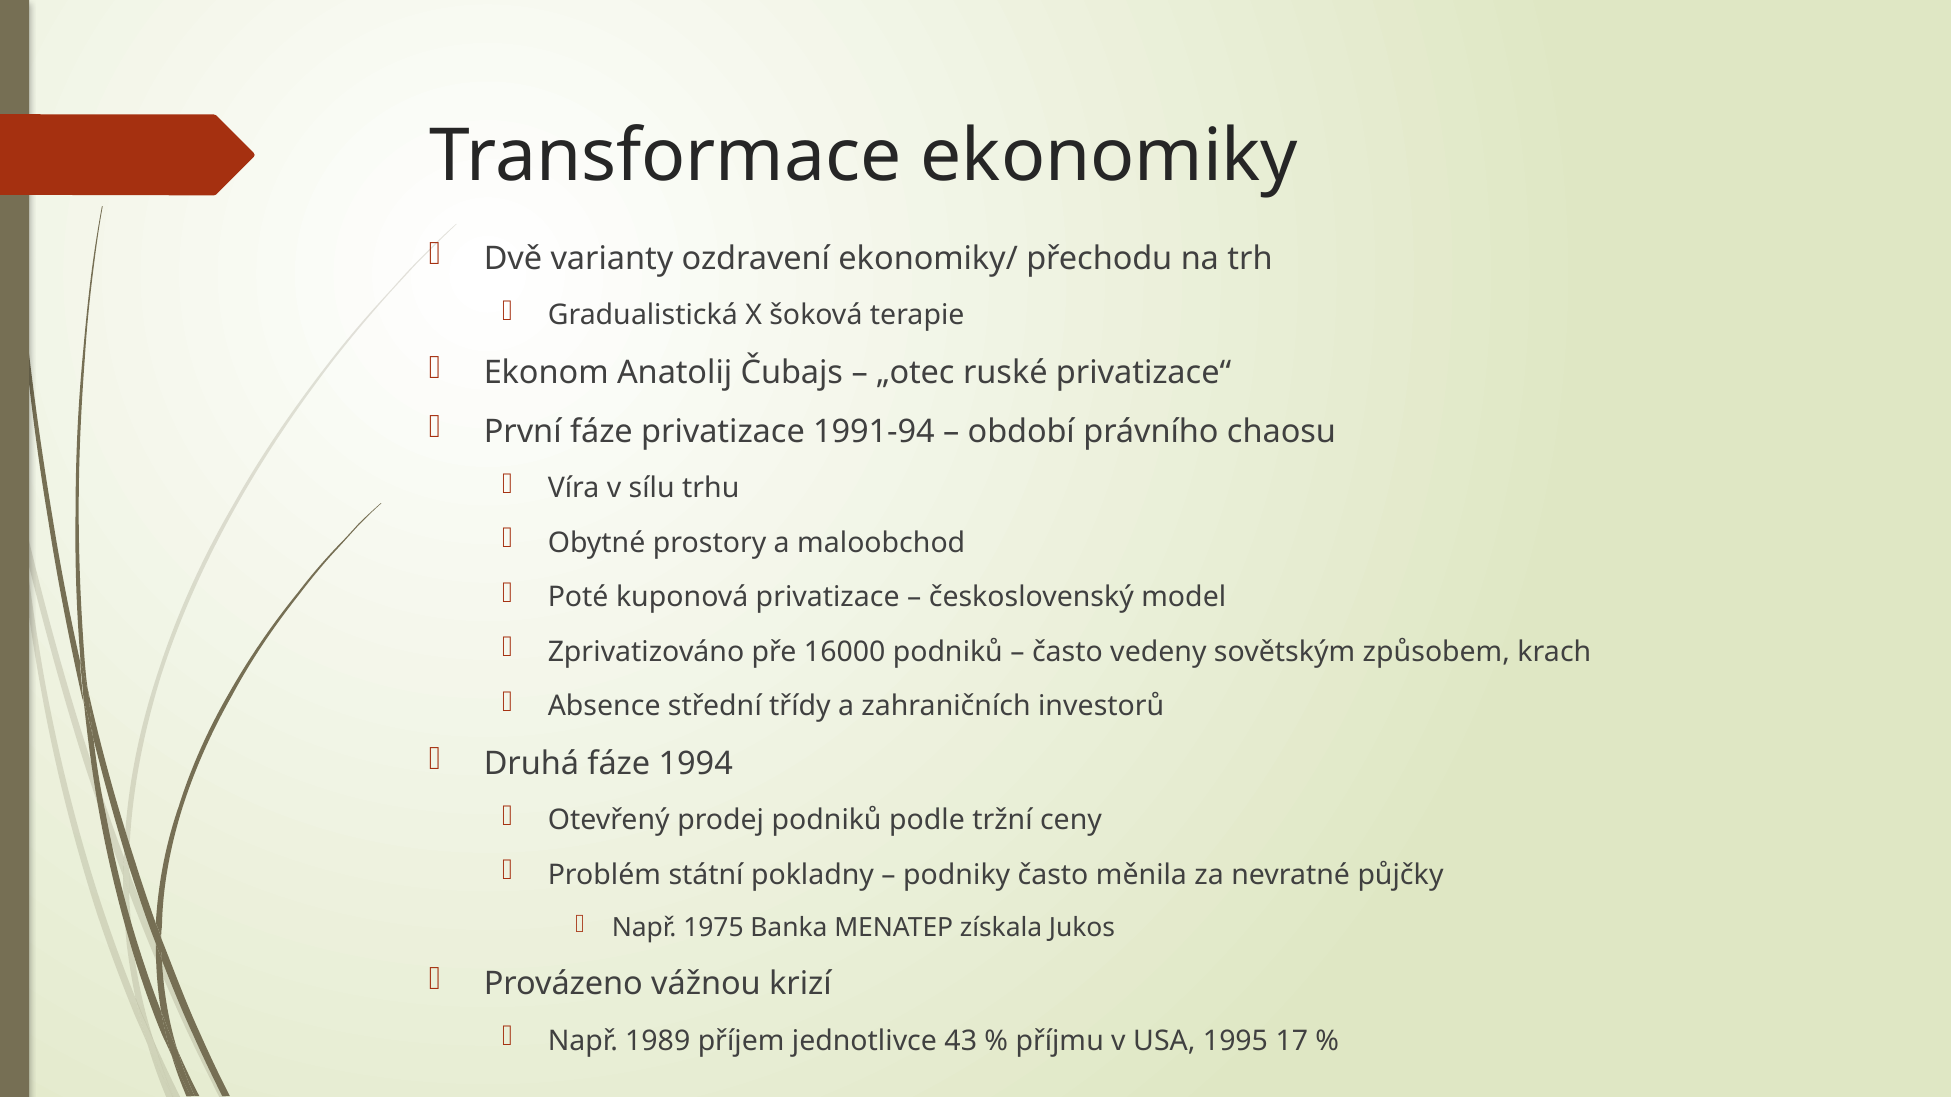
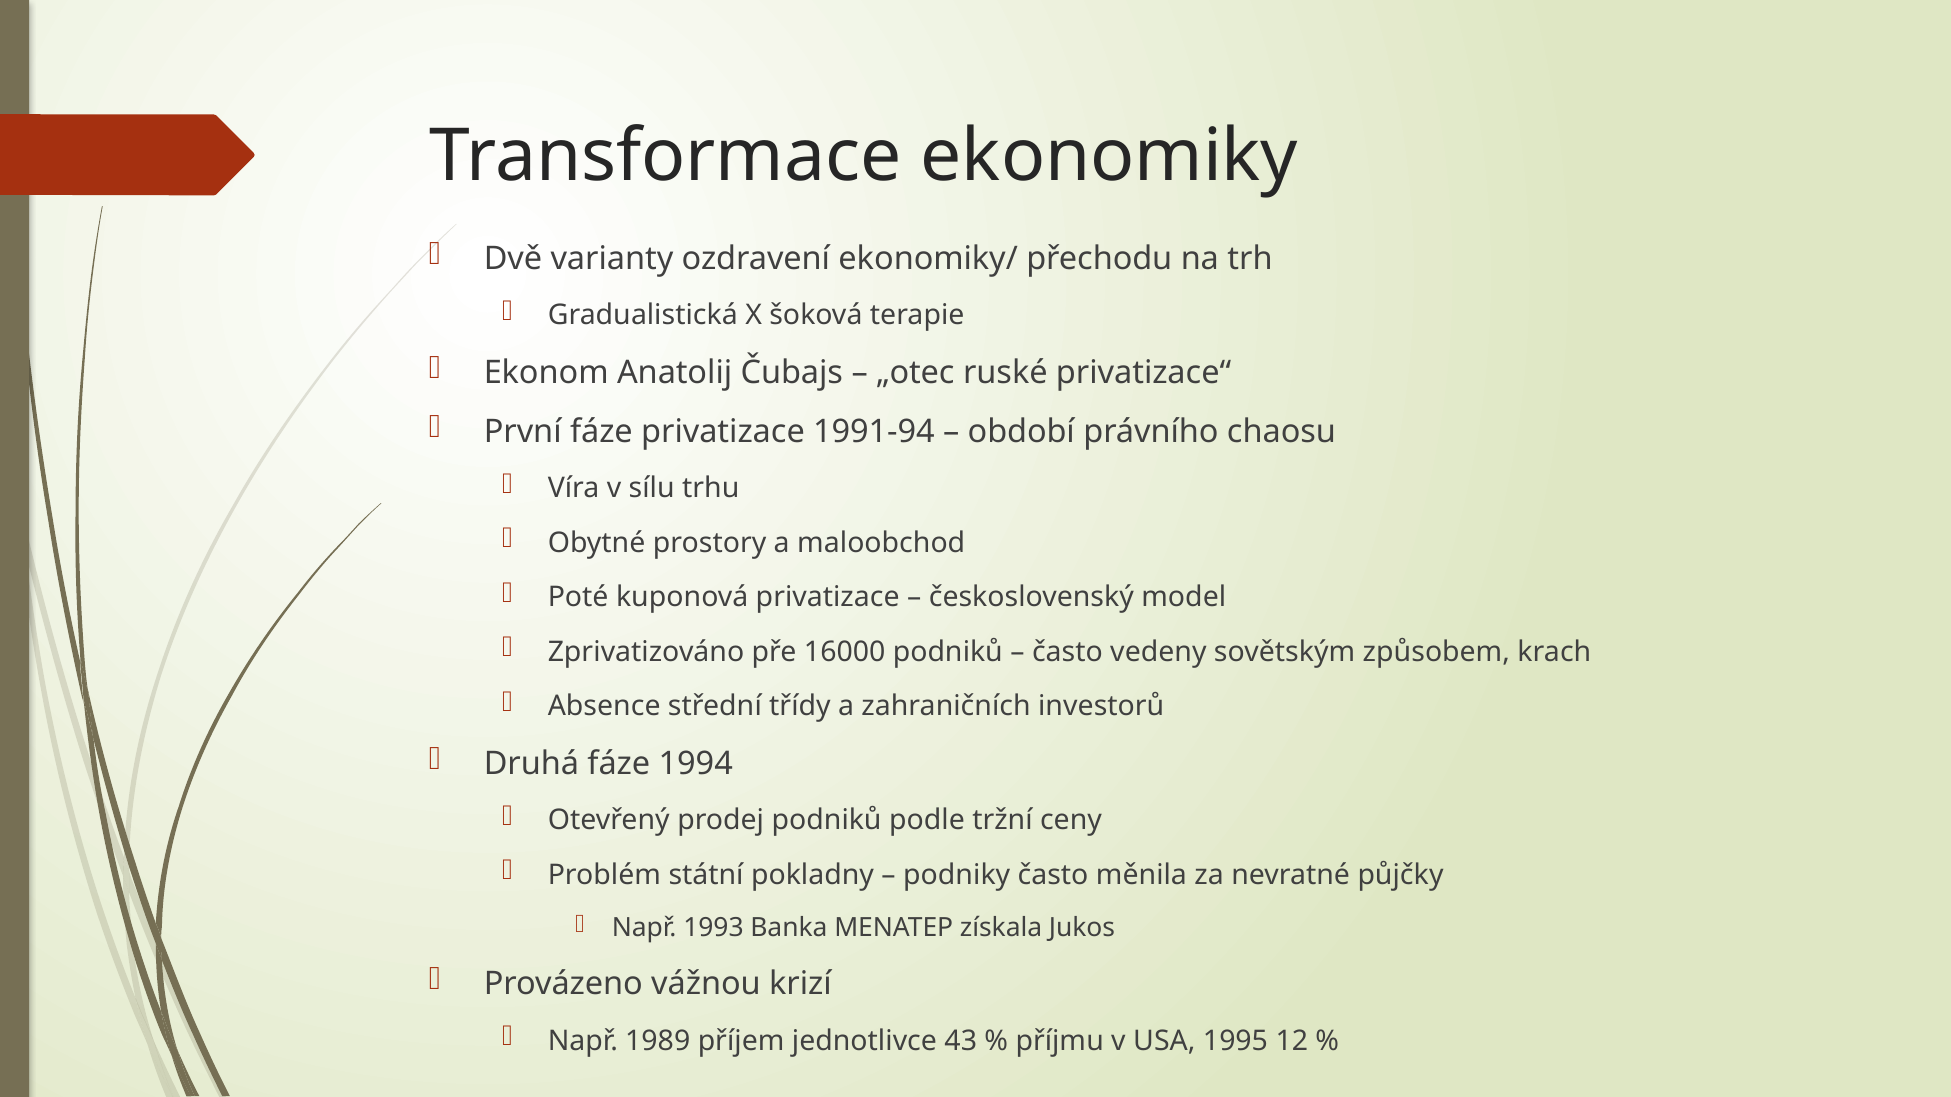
1975: 1975 -> 1993
17: 17 -> 12
